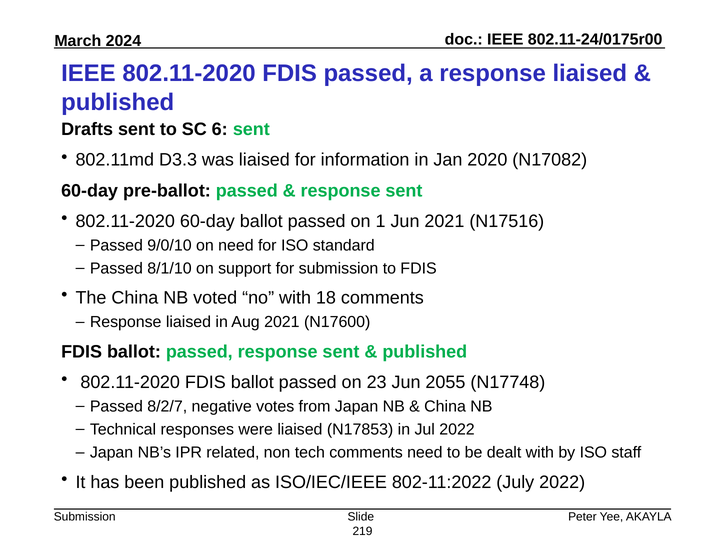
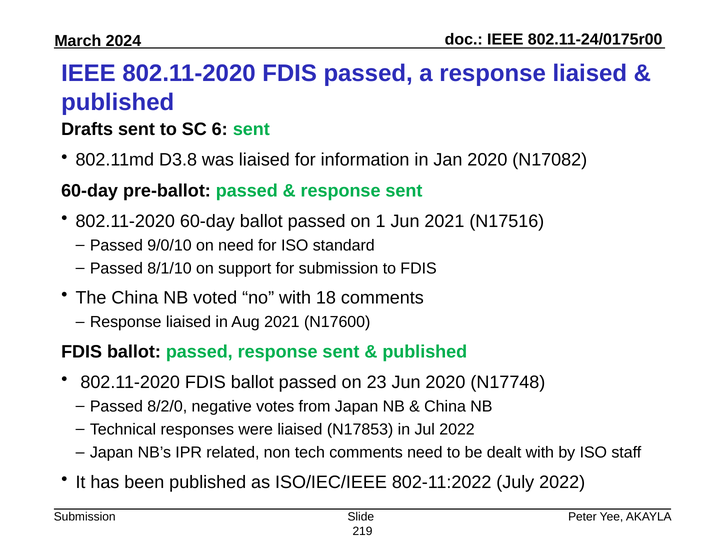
D3.3: D3.3 -> D3.8
Jun 2055: 2055 -> 2020
8/2/7: 8/2/7 -> 8/2/0
